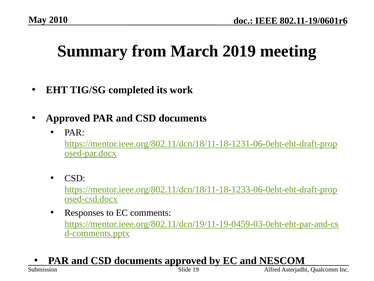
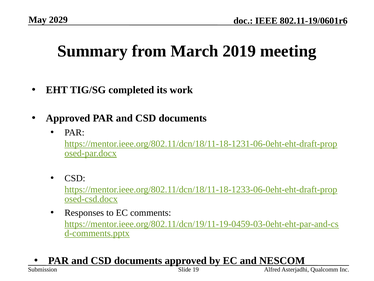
2010: 2010 -> 2029
